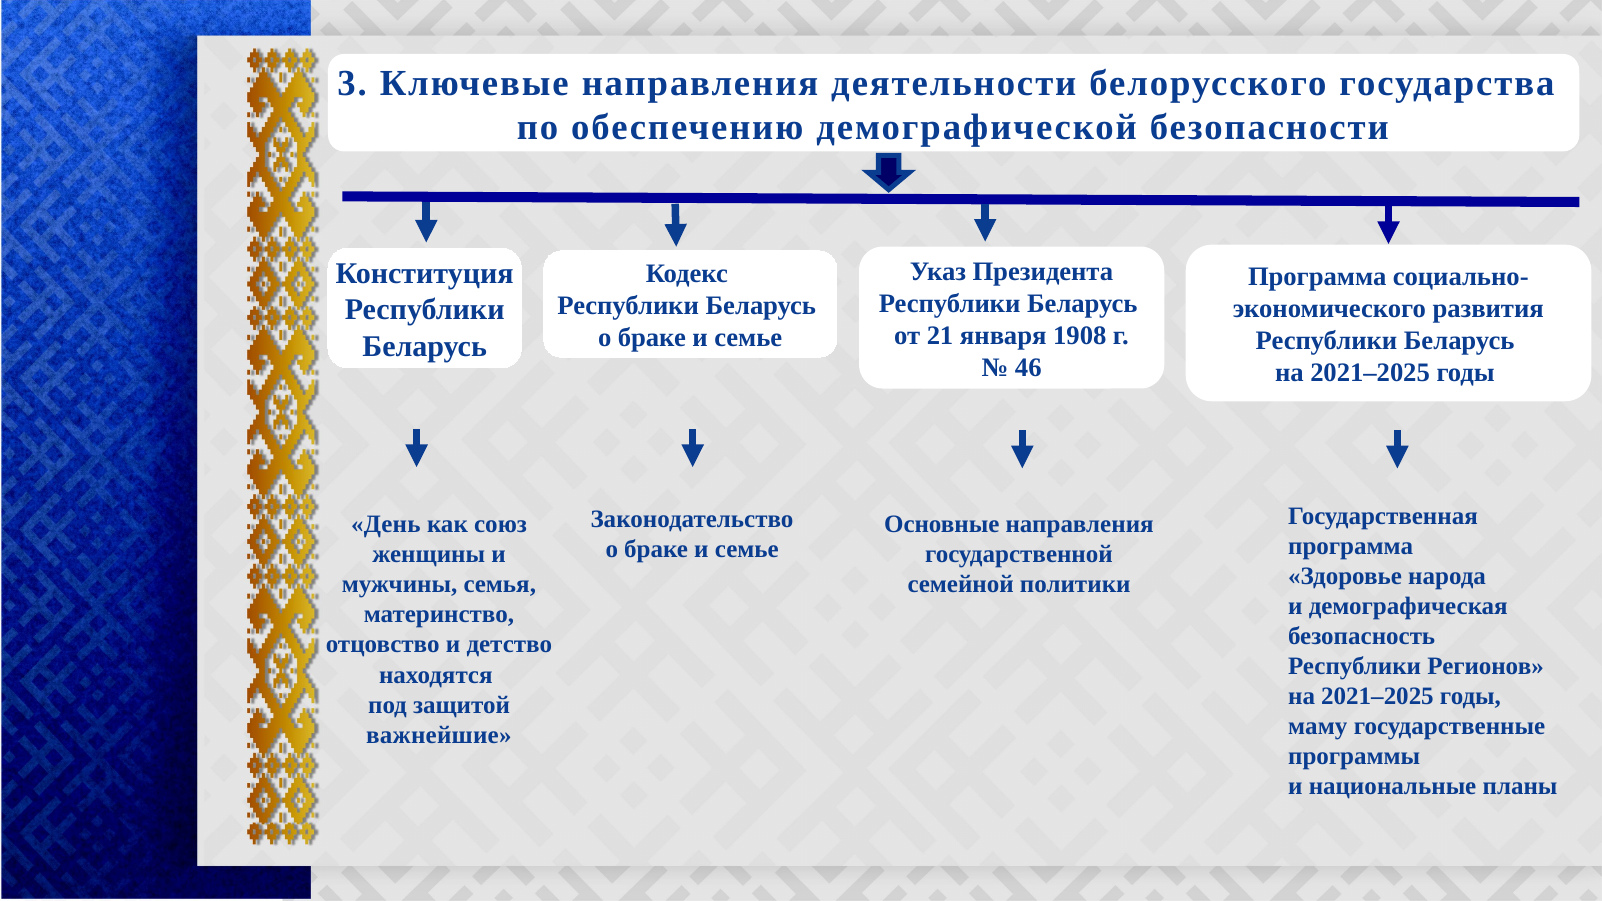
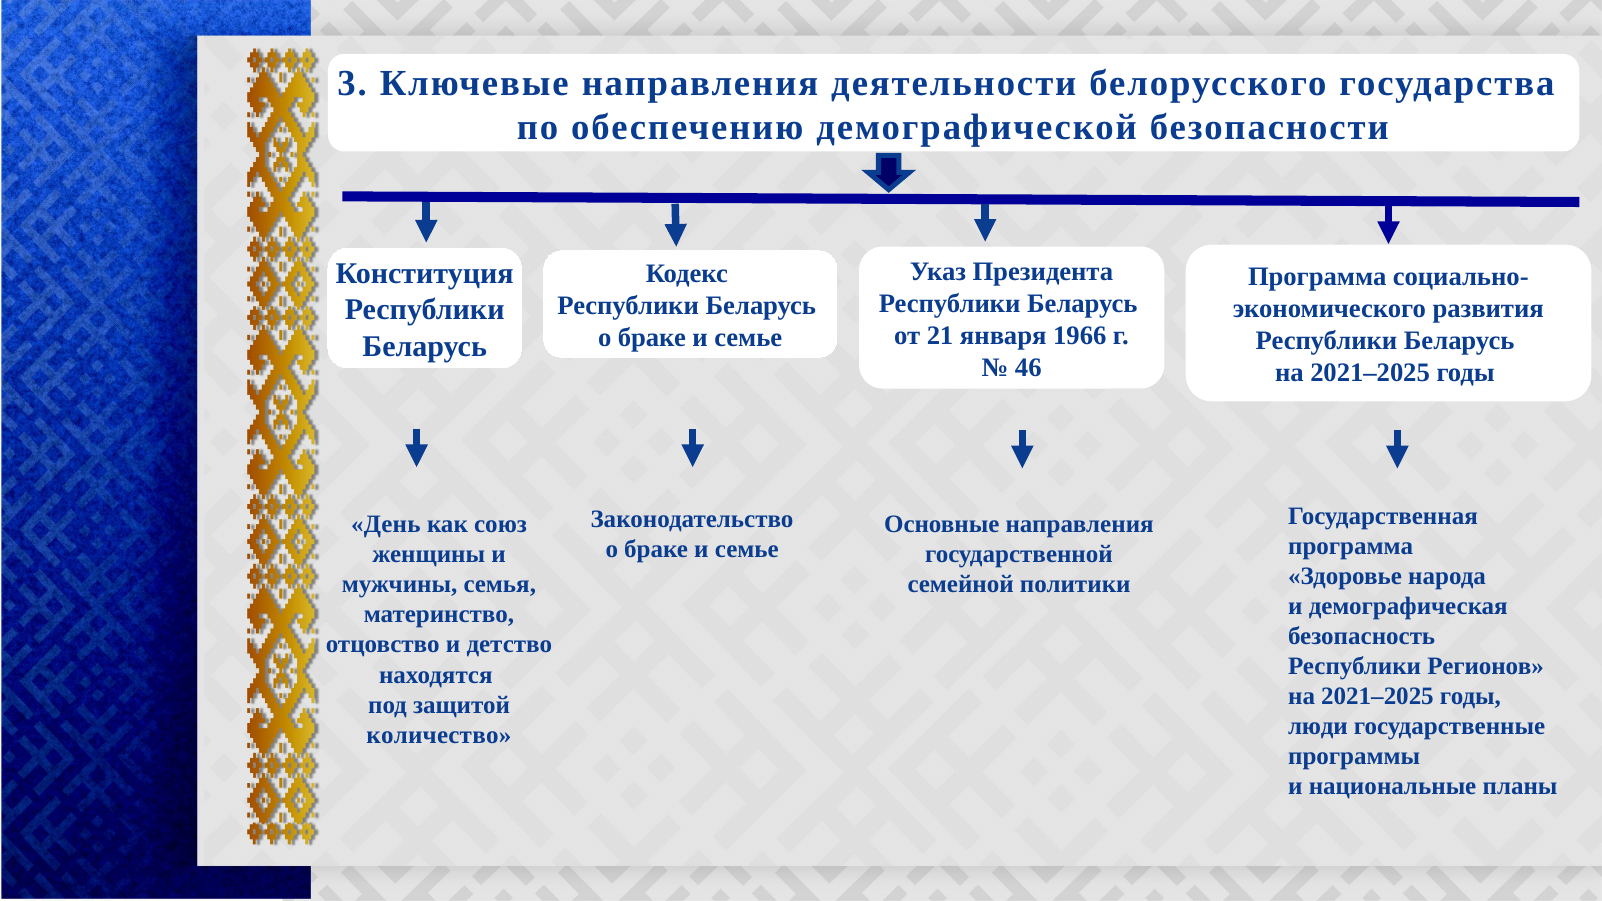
1908: 1908 -> 1966
маму: маму -> люди
важнейшие: важнейшие -> количество
